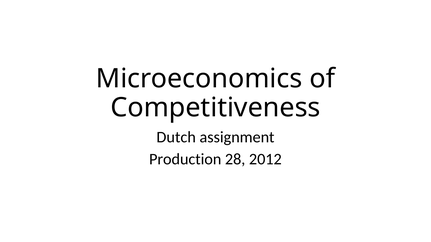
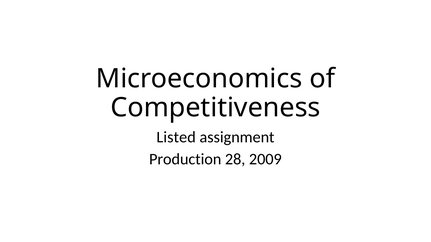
Dutch: Dutch -> Listed
2012: 2012 -> 2009
